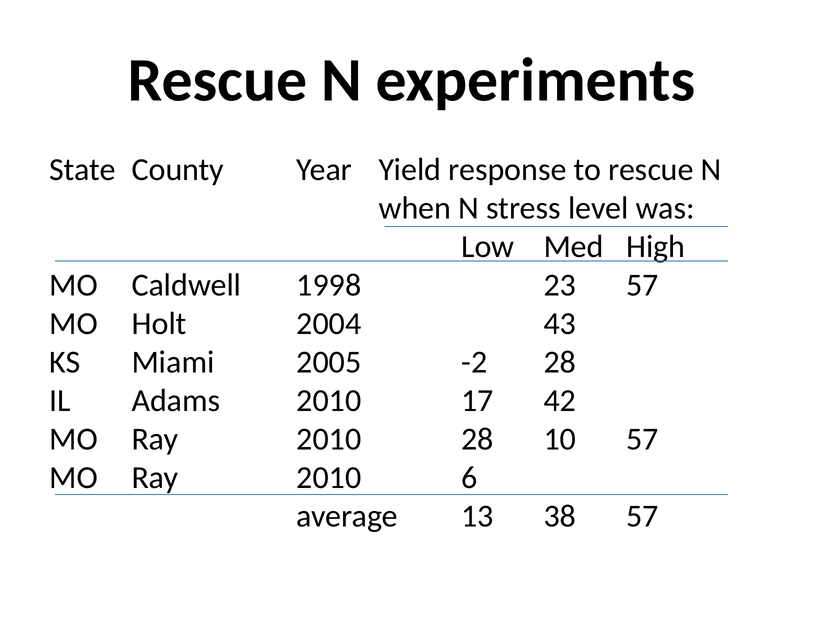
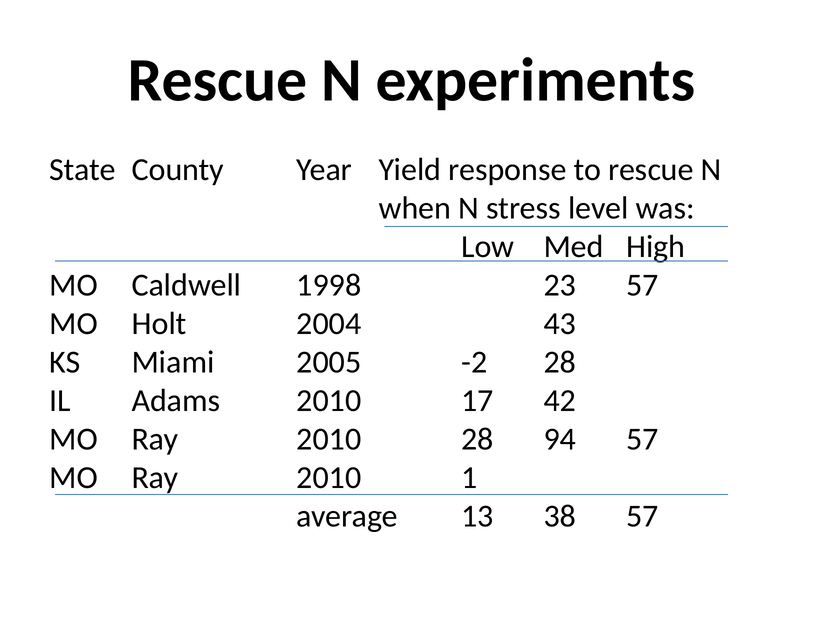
10: 10 -> 94
6: 6 -> 1
